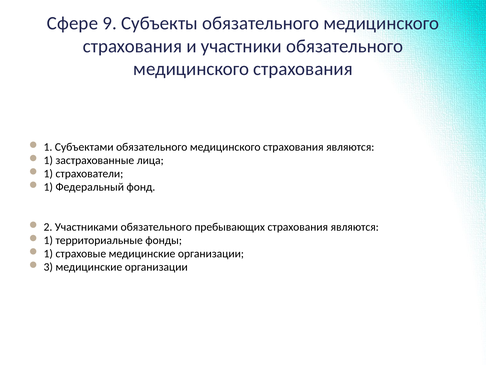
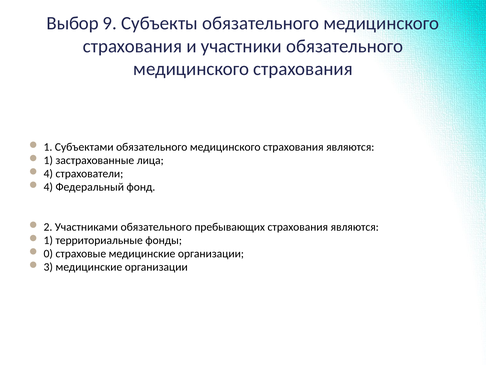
Сфере: Сфере -> Выбор
1 at (48, 174): 1 -> 4
1 at (48, 187): 1 -> 4
1 at (48, 253): 1 -> 0
